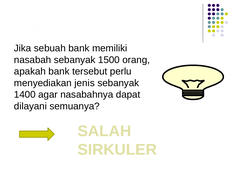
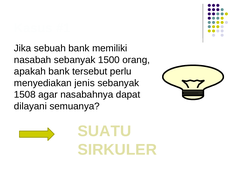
1400: 1400 -> 1508
SALAH: SALAH -> SUATU
